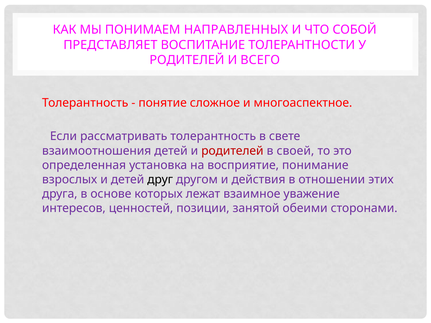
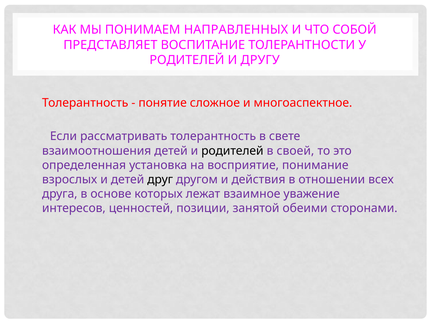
ВСЕГО: ВСЕГО -> ДРУГУ
родителей at (232, 151) colour: red -> black
этих: этих -> всех
